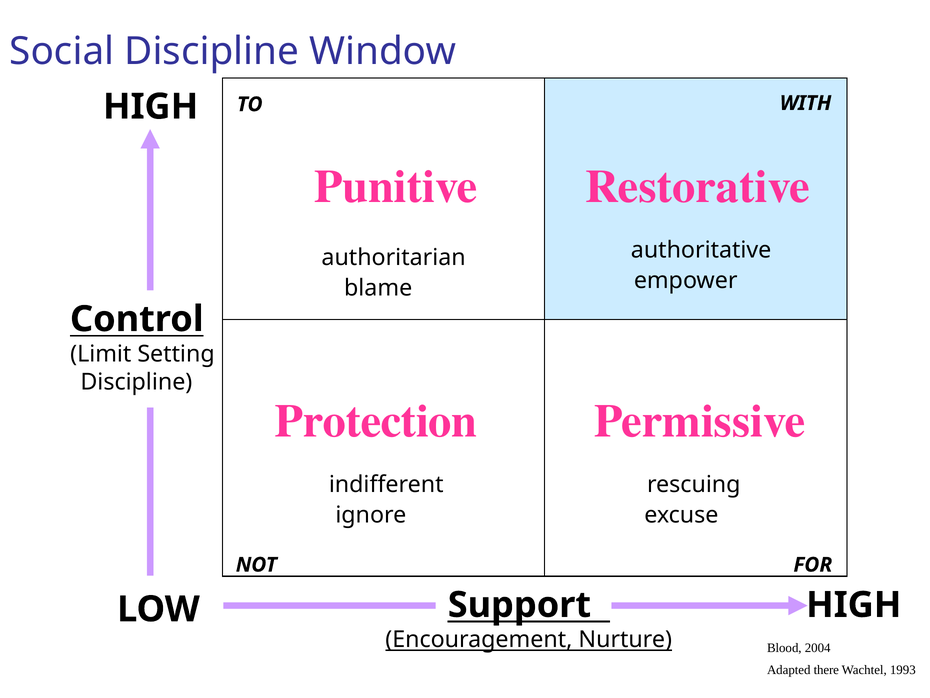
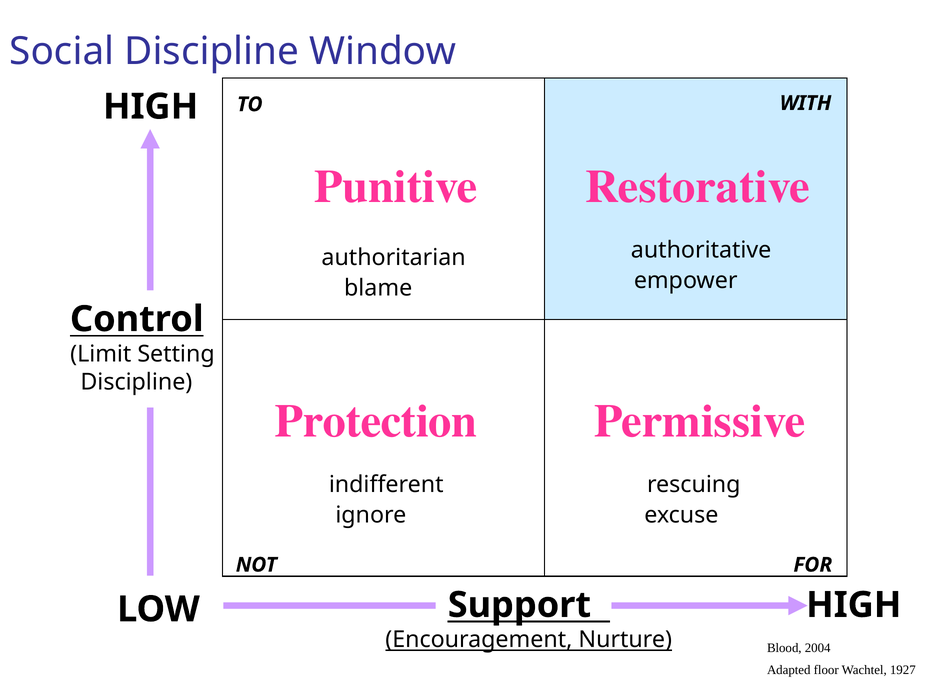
there: there -> floor
1993: 1993 -> 1927
